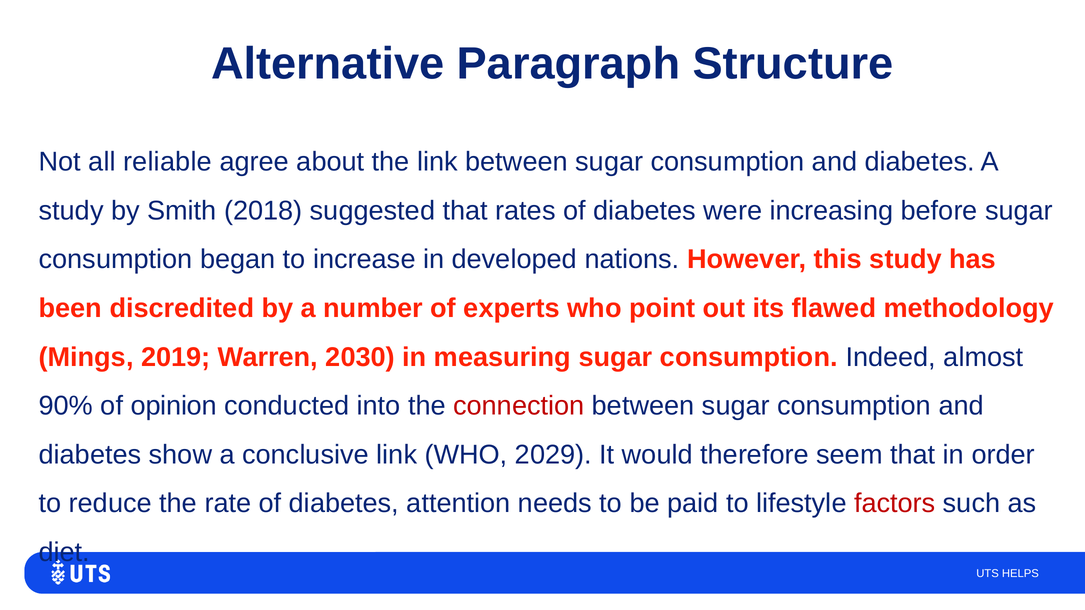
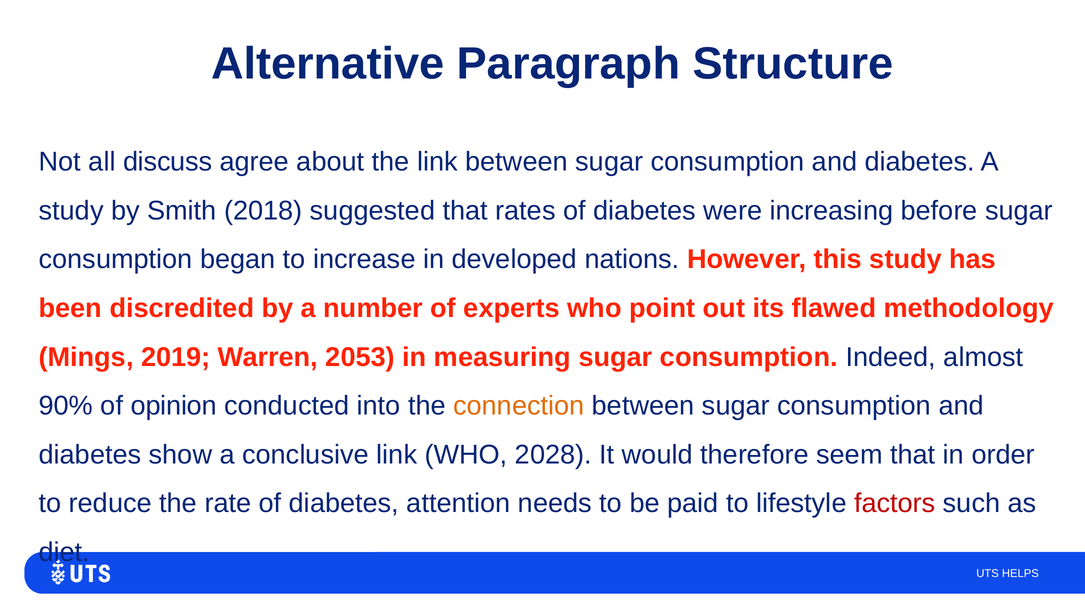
reliable: reliable -> discuss
2030: 2030 -> 2053
connection colour: red -> orange
2029: 2029 -> 2028
